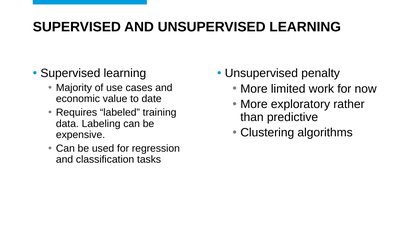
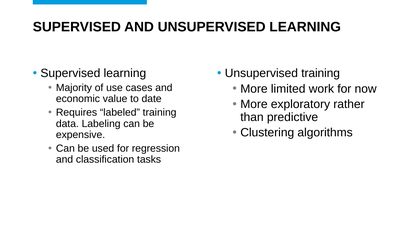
Unsupervised penalty: penalty -> training
